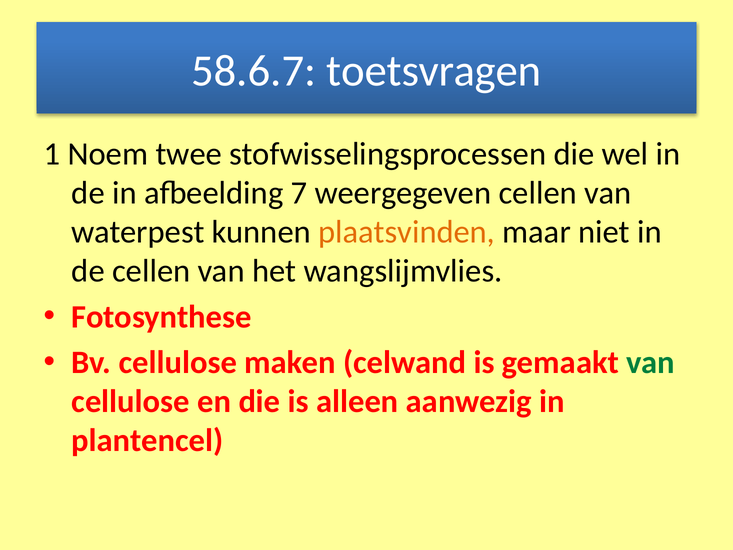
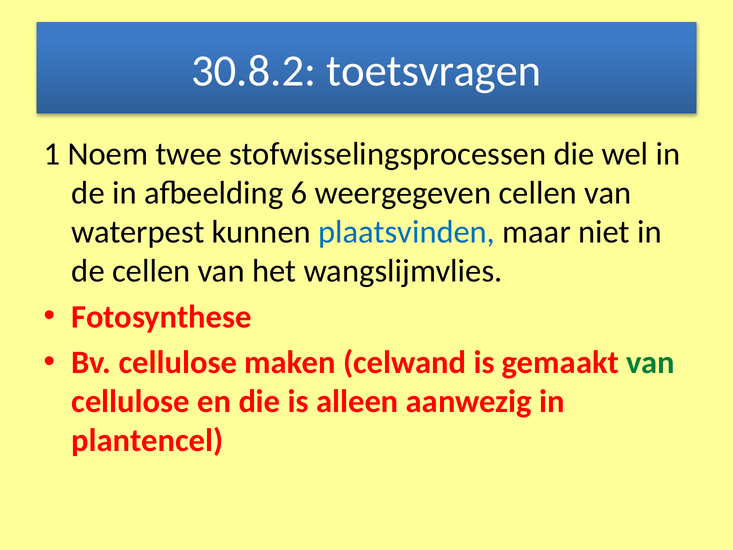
58.6.7: 58.6.7 -> 30.8.2
7: 7 -> 6
plaatsvinden colour: orange -> blue
